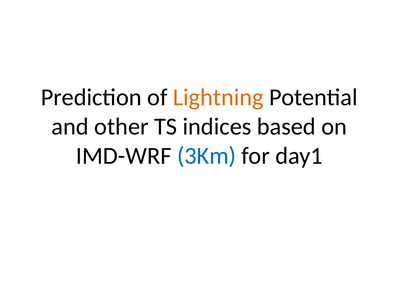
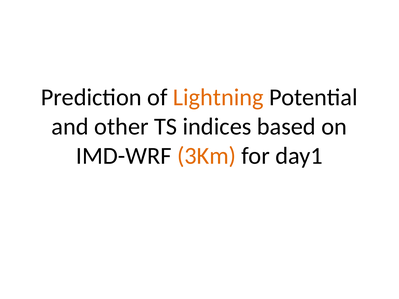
3Km colour: blue -> orange
